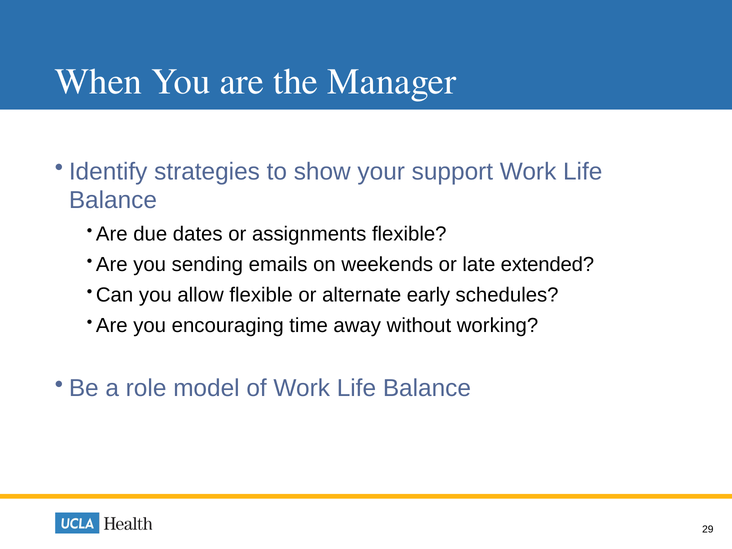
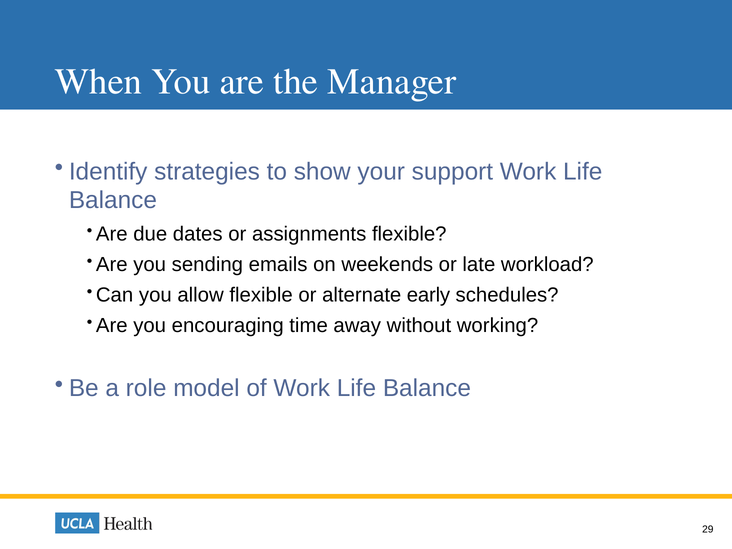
extended: extended -> workload
